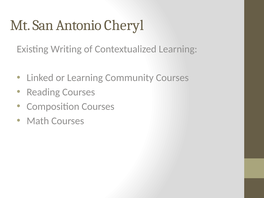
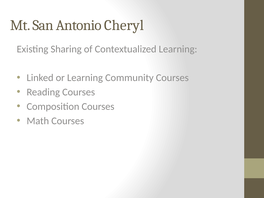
Writing: Writing -> Sharing
